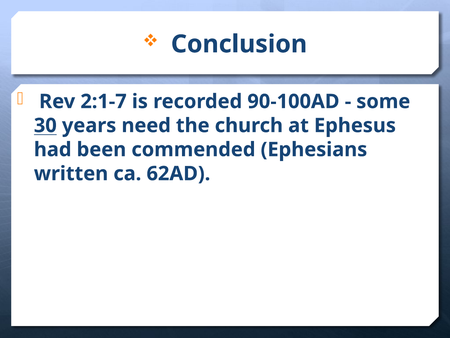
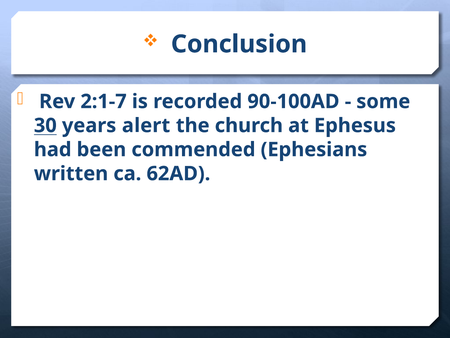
need: need -> alert
